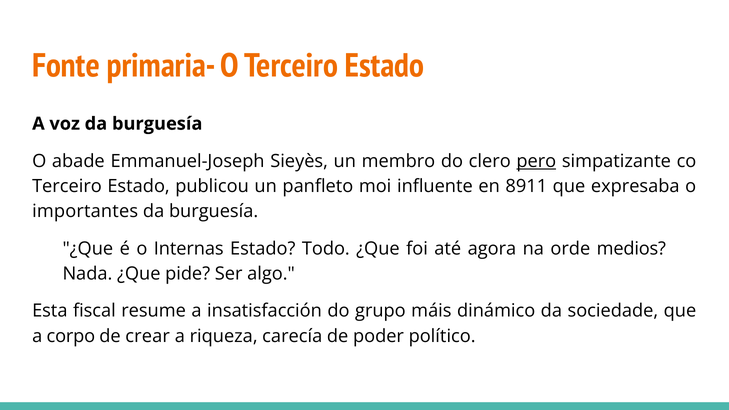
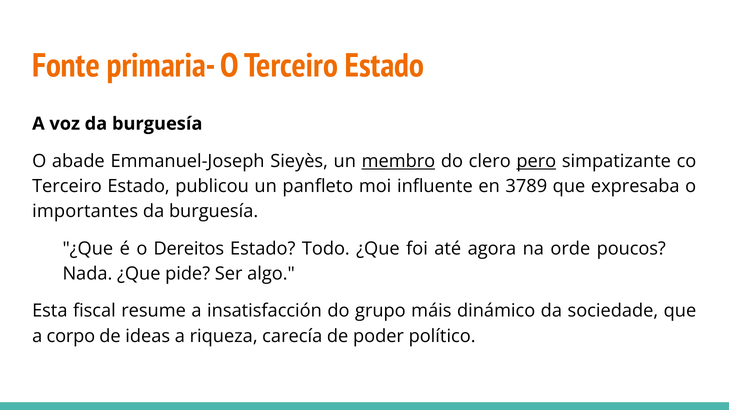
membro underline: none -> present
8911: 8911 -> 3789
Internas: Internas -> Dereitos
medios: medios -> poucos
crear: crear -> ideas
